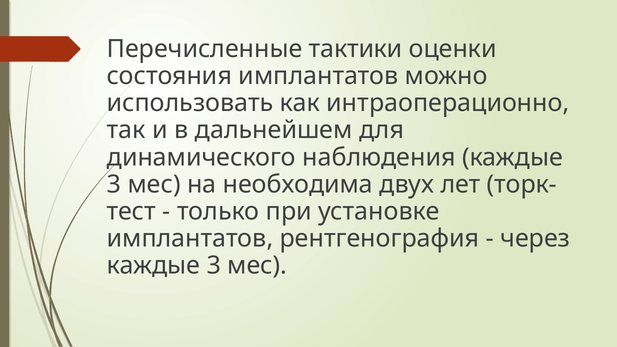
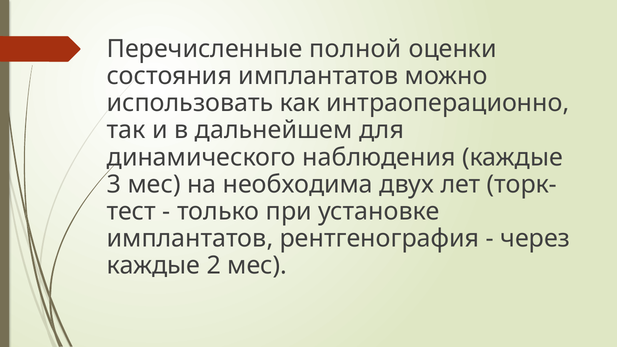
тактики: тактики -> полной
3 at (214, 266): 3 -> 2
